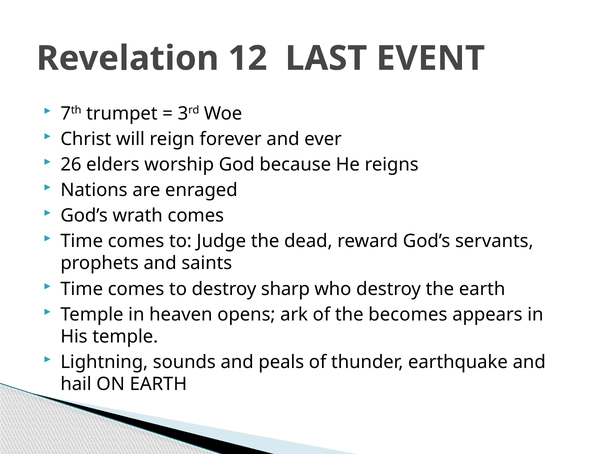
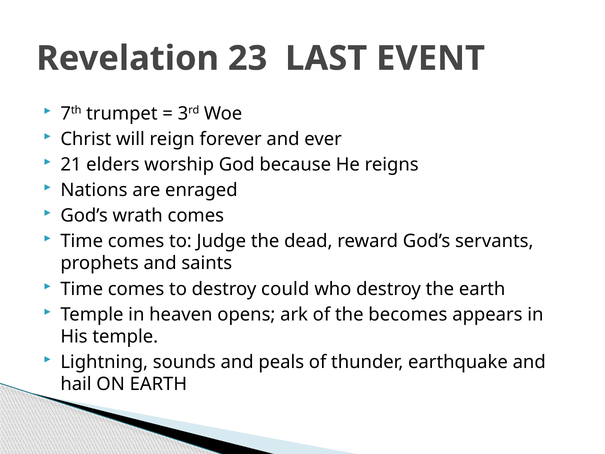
12: 12 -> 23
26: 26 -> 21
sharp: sharp -> could
